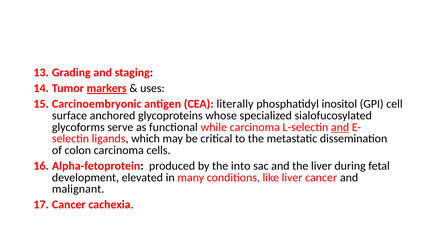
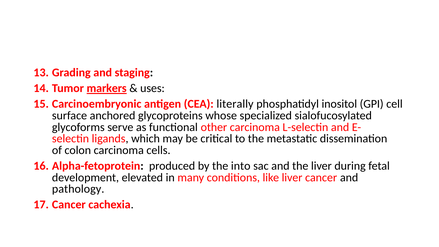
while: while -> other
and at (340, 127) underline: present -> none
malignant: malignant -> pathology
